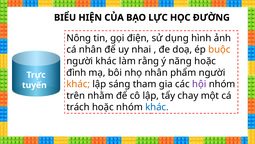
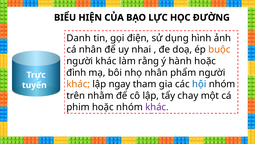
Nông: Nông -> Danh
năng: năng -> hành
sáng: sáng -> ngay
hội colour: purple -> blue
trách: trách -> phim
khác at (157, 107) colour: blue -> purple
